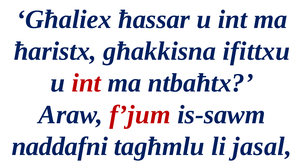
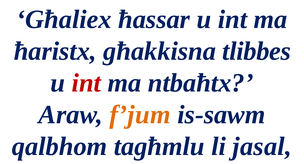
ifittxu: ifittxu -> tlibbes
f’jum colour: red -> orange
naddafni: naddafni -> qalbhom
